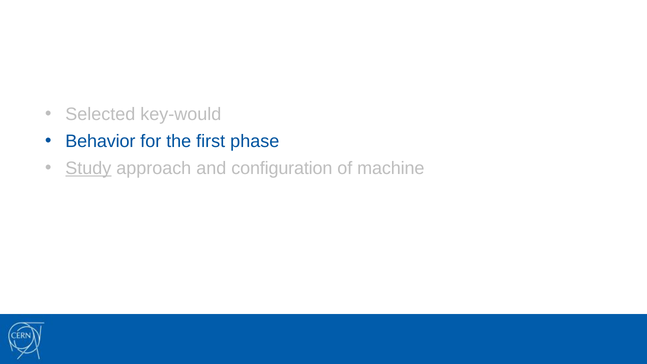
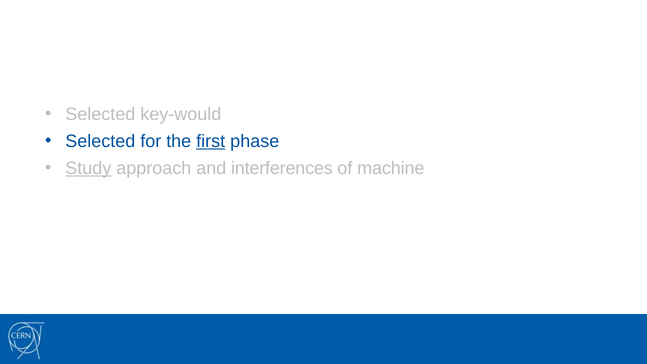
Behavior at (100, 141): Behavior -> Selected
first underline: none -> present
configuration: configuration -> interferences
